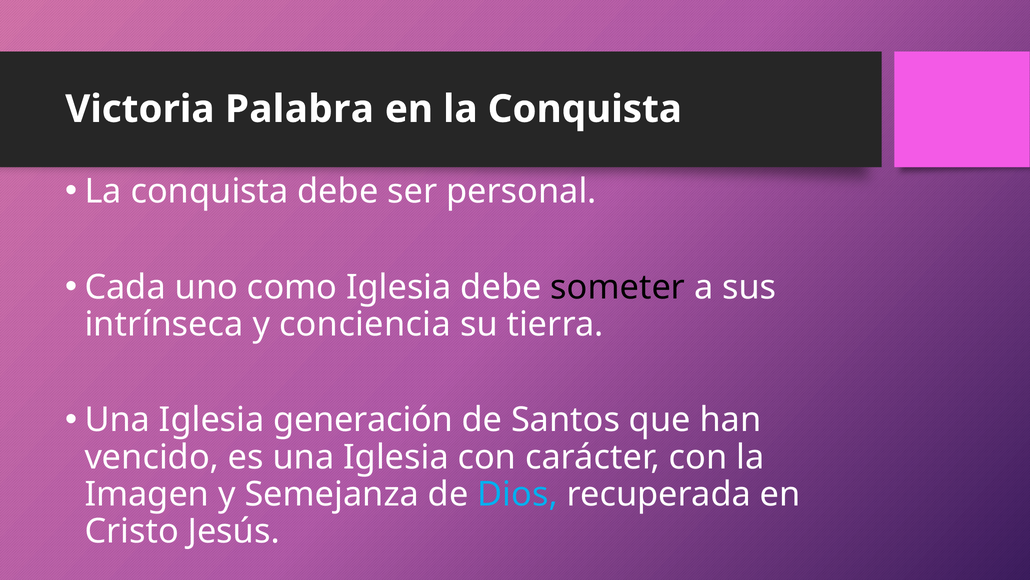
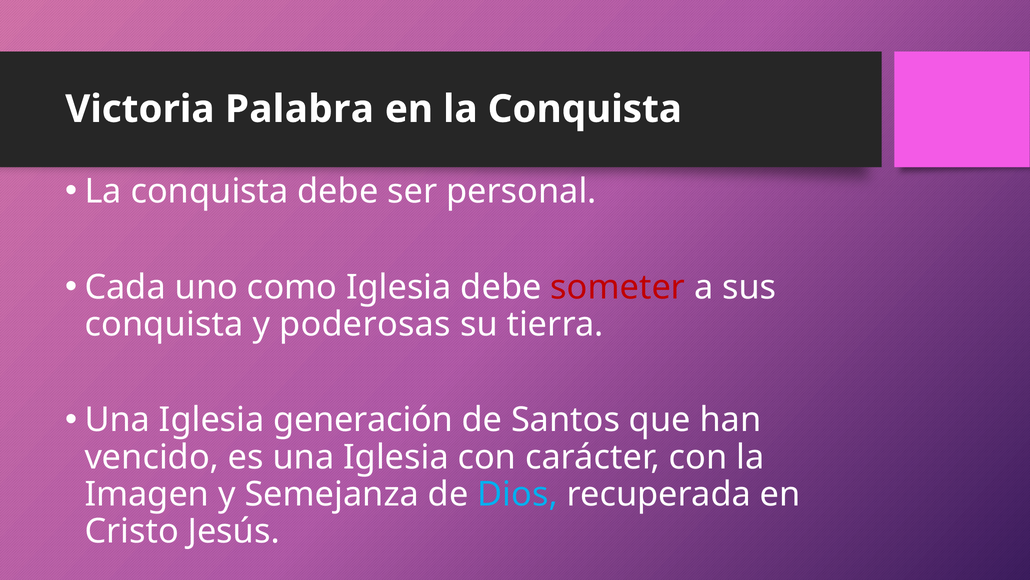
someter colour: black -> red
intrínseca at (164, 324): intrínseca -> conquista
conciencia: conciencia -> poderosas
